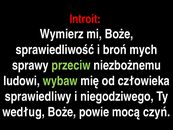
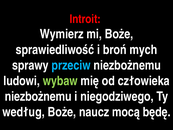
przeciw colour: light green -> light blue
sprawiedliwy at (38, 96): sprawiedliwy -> niezbożnemu
powie: powie -> naucz
czyń: czyń -> będę
